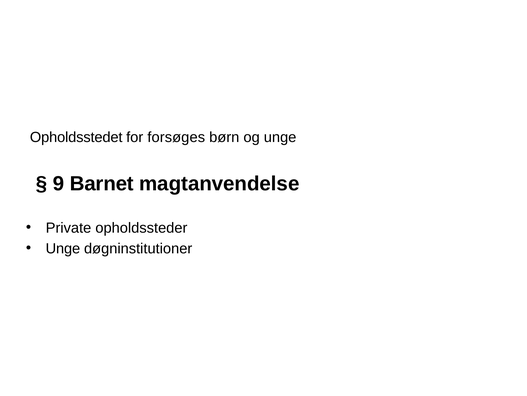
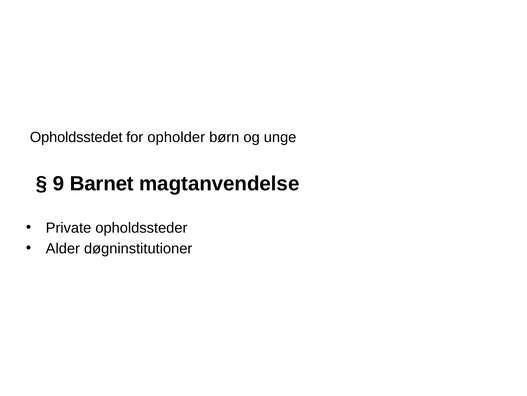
forsøges: forsøges -> opholder
Unge at (63, 248): Unge -> Alder
